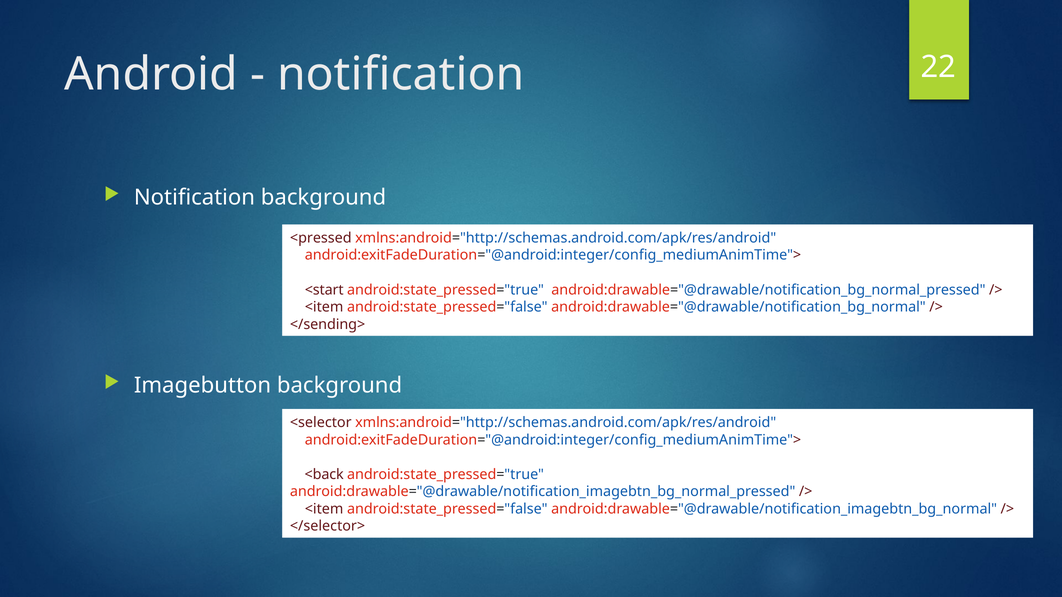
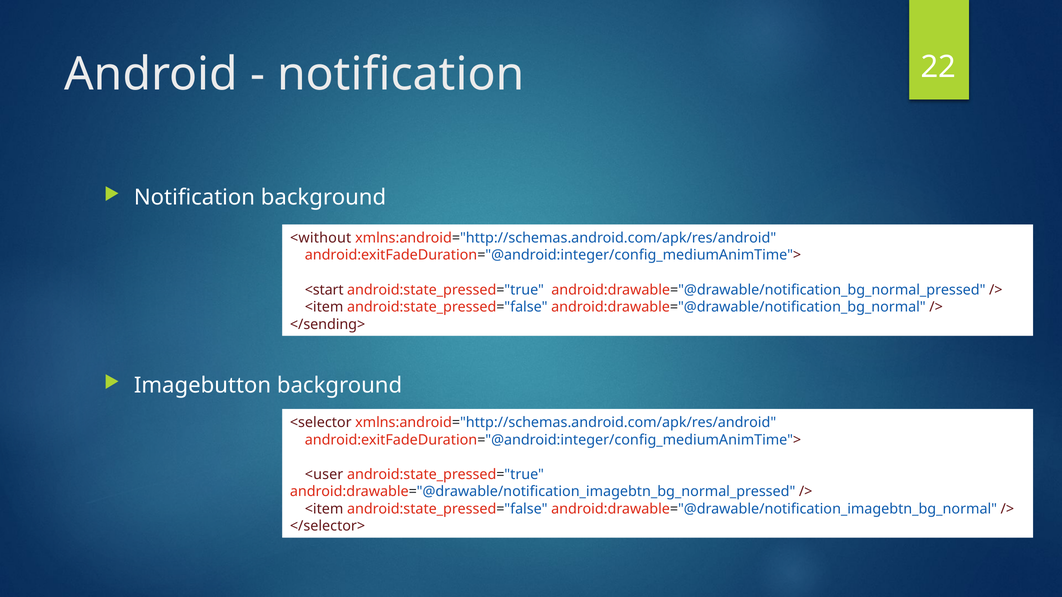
<pressed: <pressed -> <without
<back: <back -> <user
